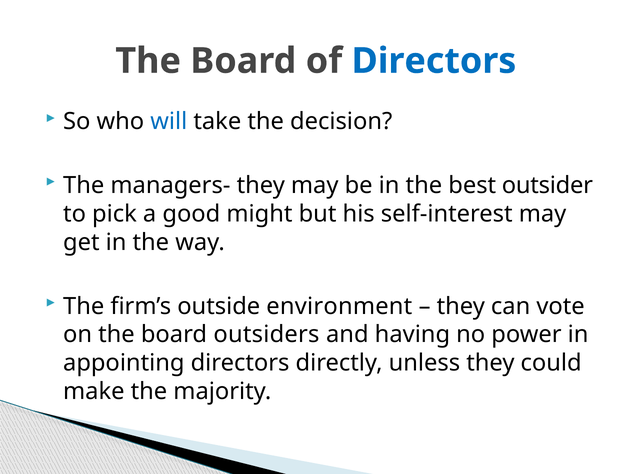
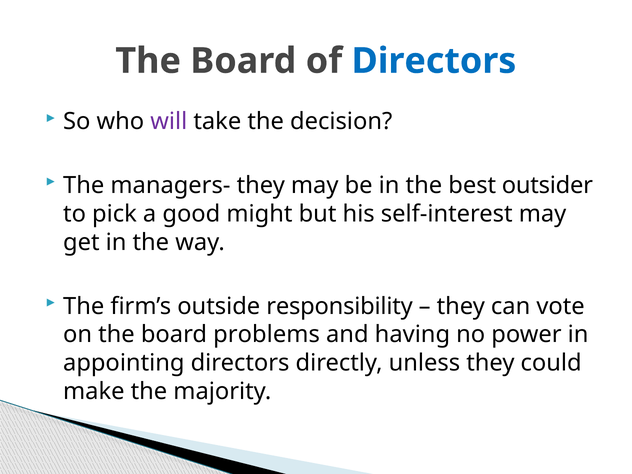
will colour: blue -> purple
environment: environment -> responsibility
outsiders: outsiders -> problems
